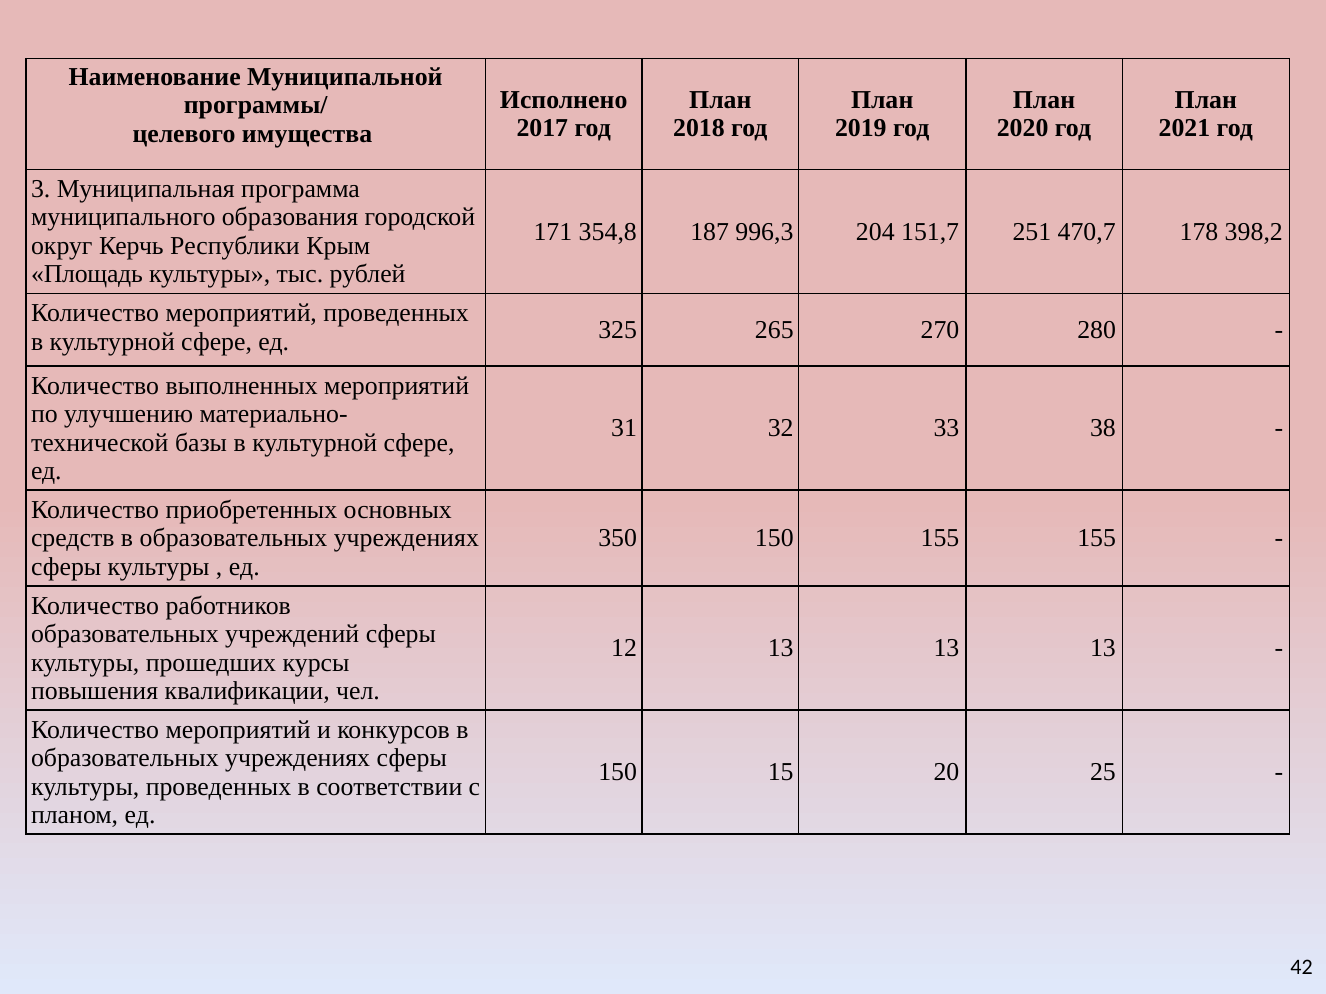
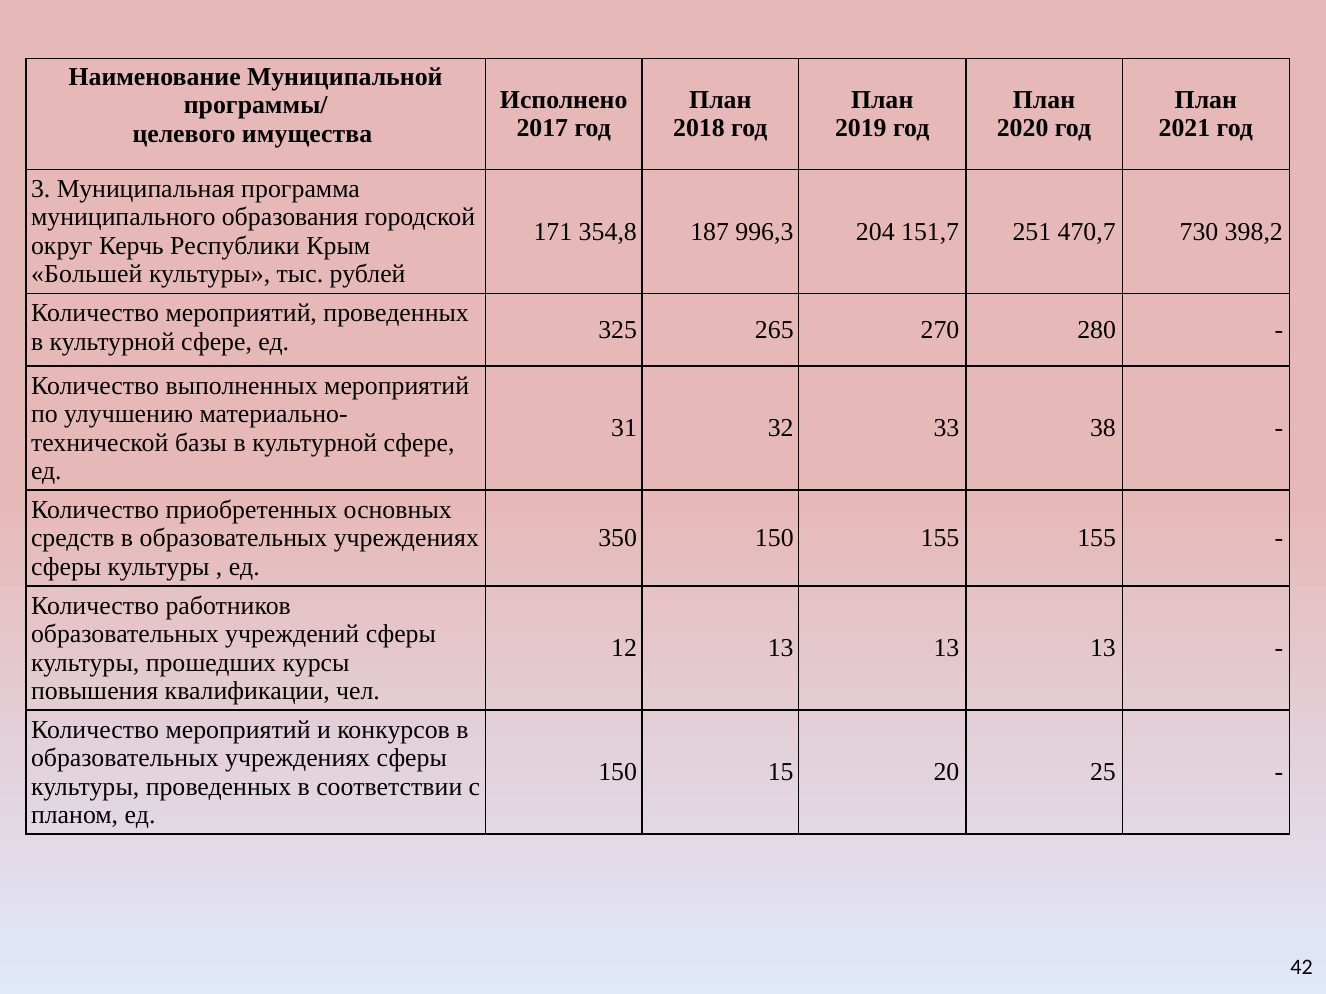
178: 178 -> 730
Площадь: Площадь -> Большей
